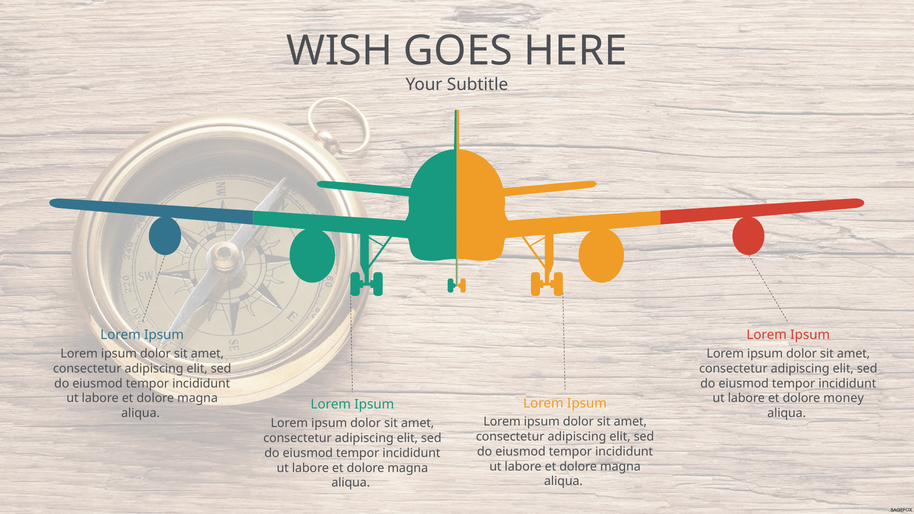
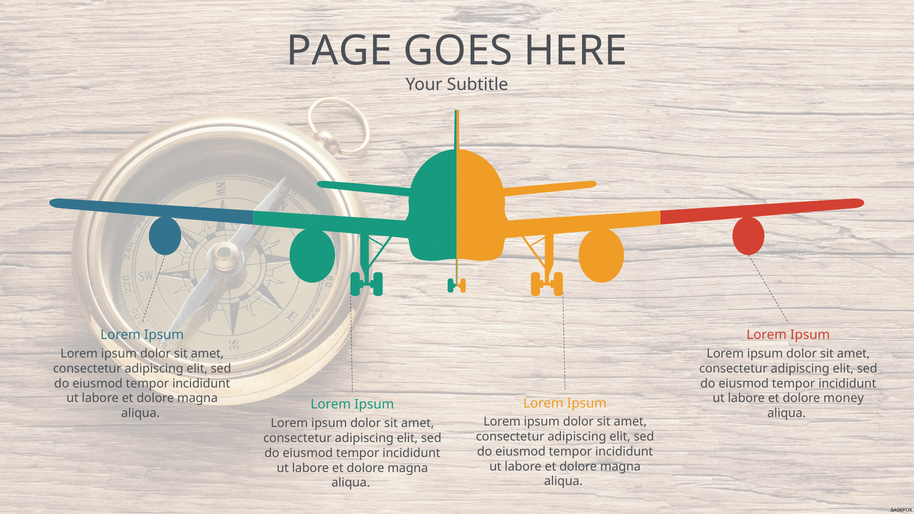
WISH: WISH -> PAGE
